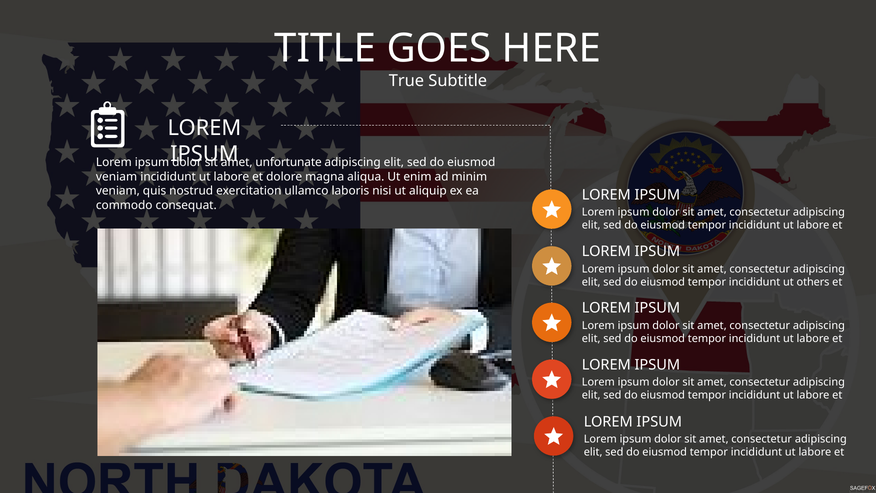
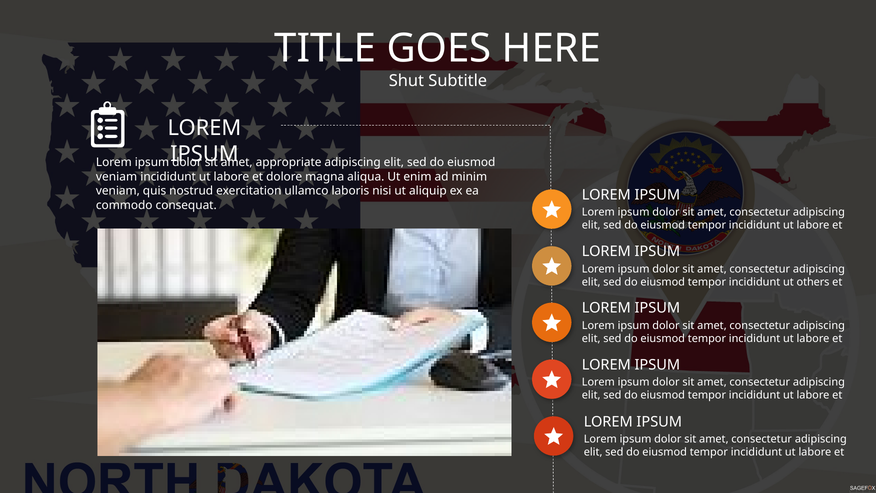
True: True -> Shut
unfortunate: unfortunate -> appropriate
